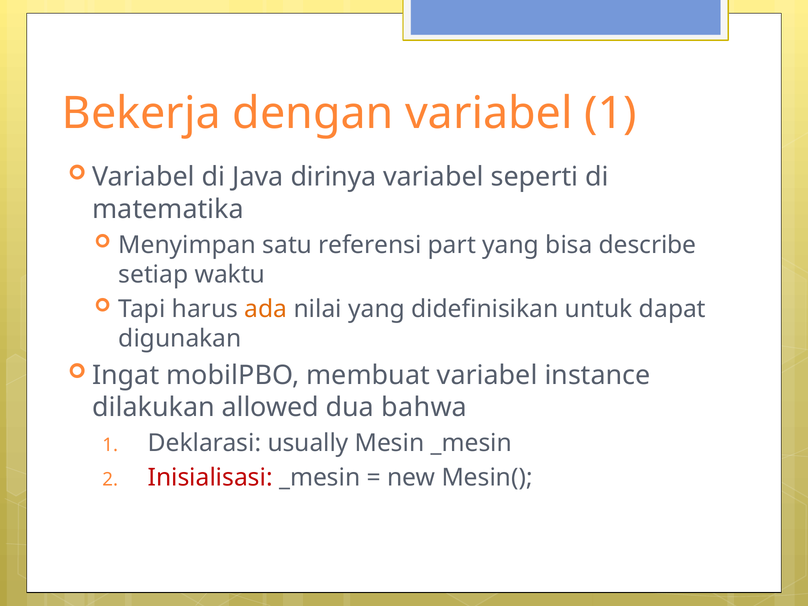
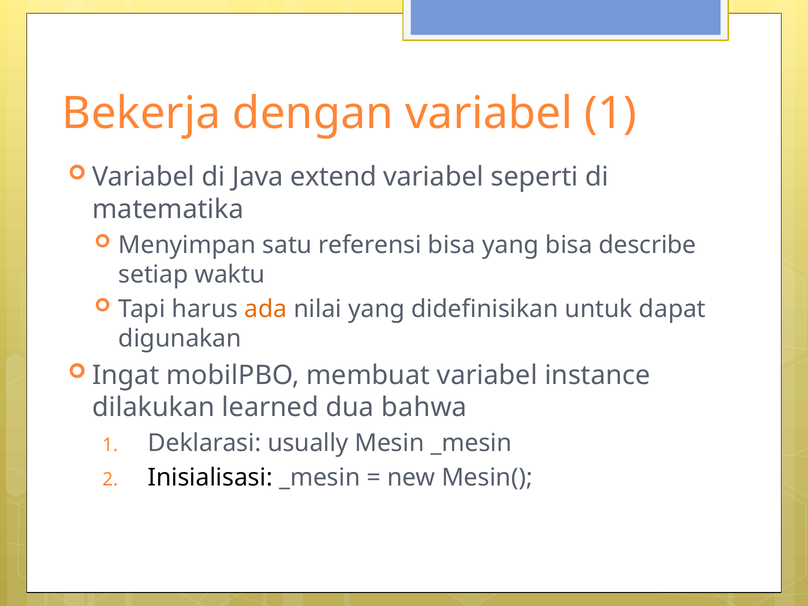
dirinya: dirinya -> extend
referensi part: part -> bisa
allowed: allowed -> learned
Inisialisasi colour: red -> black
